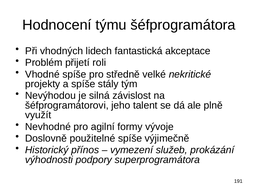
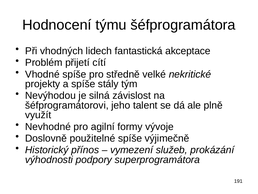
roli: roli -> cítí
